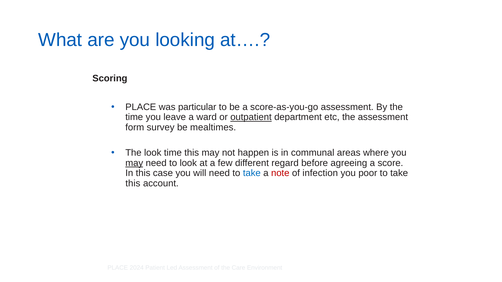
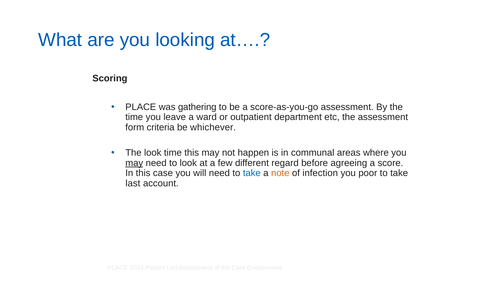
particular: particular -> gathering
outpatient underline: present -> none
survey: survey -> criteria
mealtimes: mealtimes -> whichever
note colour: red -> orange
this at (133, 184): this -> last
